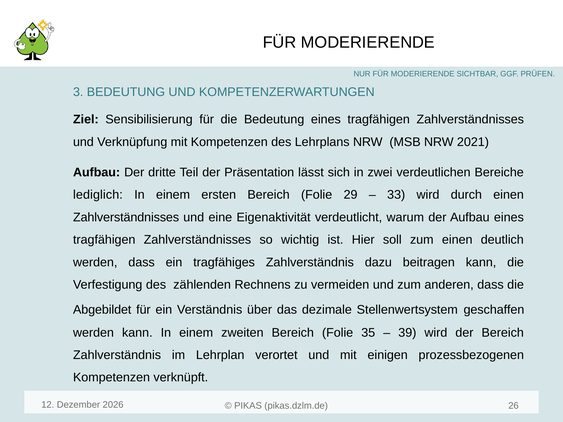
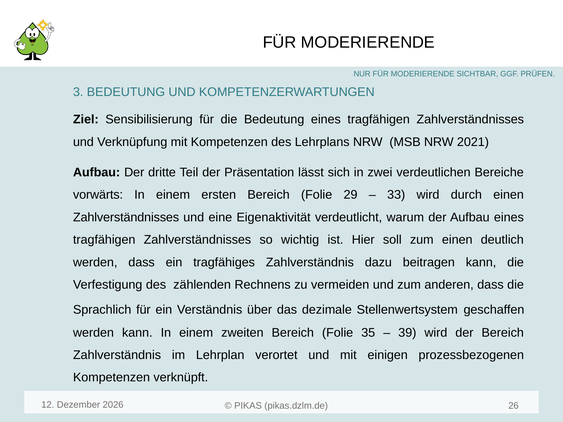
lediglich: lediglich -> vorwärts
Abgebildet: Abgebildet -> Sprachlich
